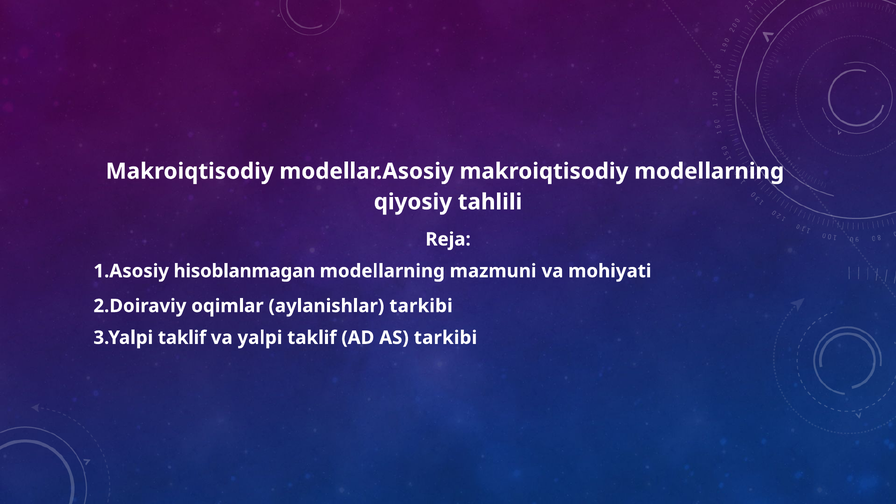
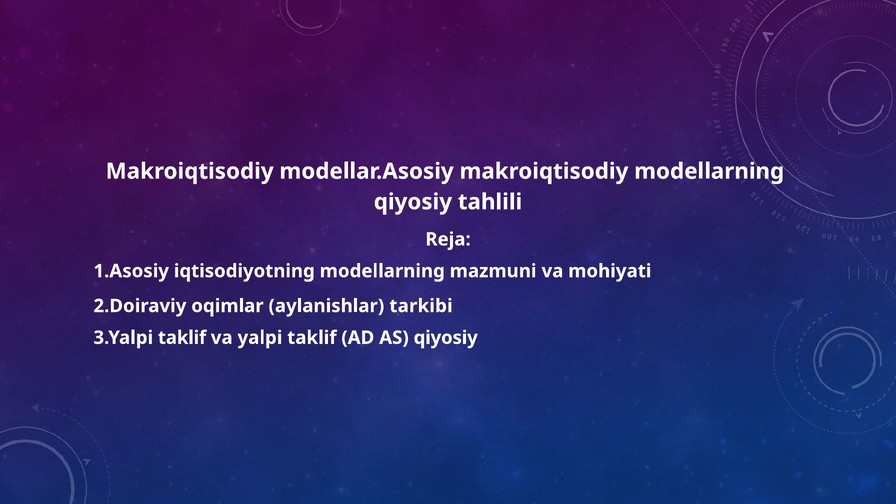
hisoblanmagan: hisoblanmagan -> iqtisodiyotning
AS tarkibi: tarkibi -> qiyosiy
